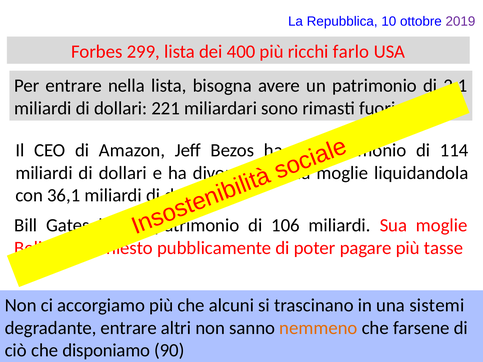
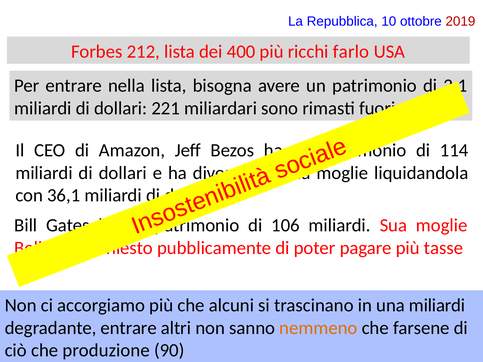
2019 colour: purple -> red
299: 299 -> 212
una sistemi: sistemi -> miliardi
disponiamo: disponiamo -> produzione
